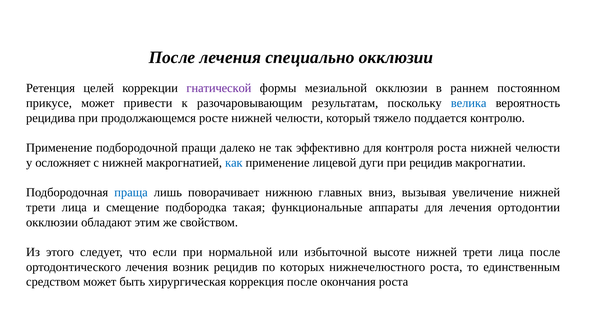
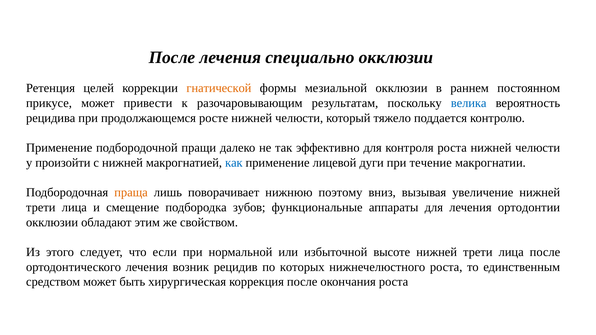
гнатической colour: purple -> orange
осложняет: осложняет -> произойти
при рецидив: рецидив -> течение
праща colour: blue -> orange
главных: главных -> поэтому
такая: такая -> зубов
